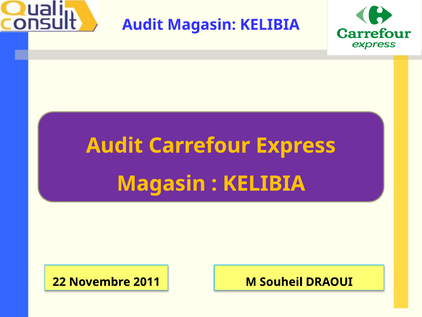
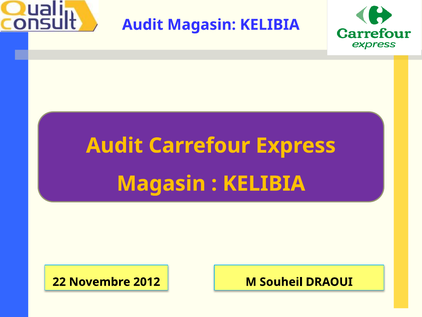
2011: 2011 -> 2012
